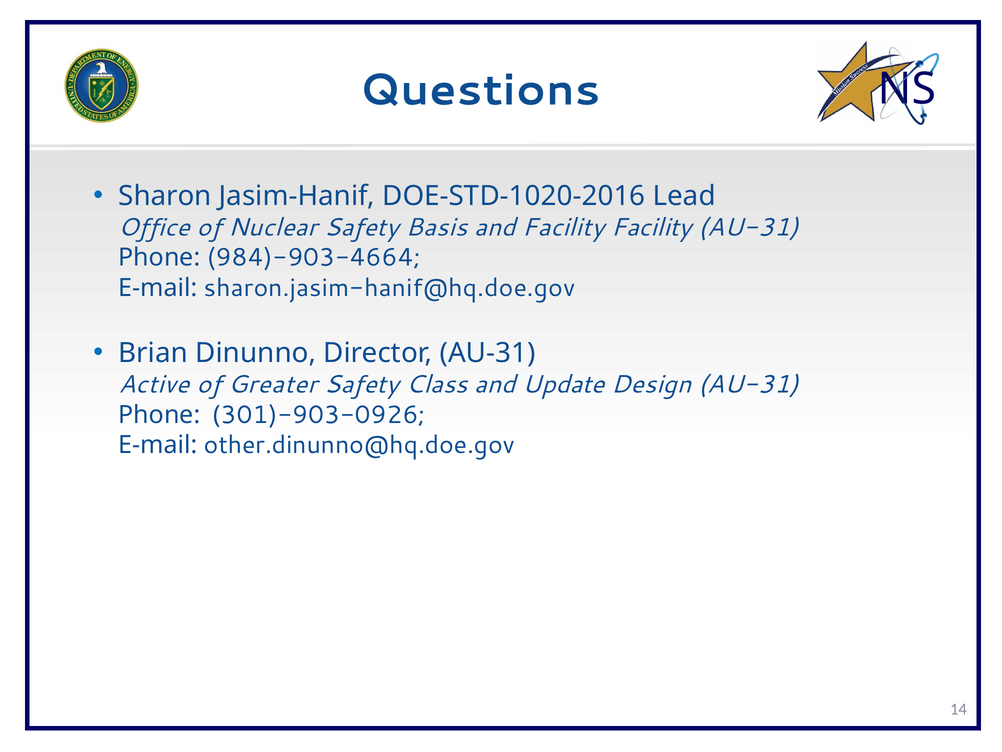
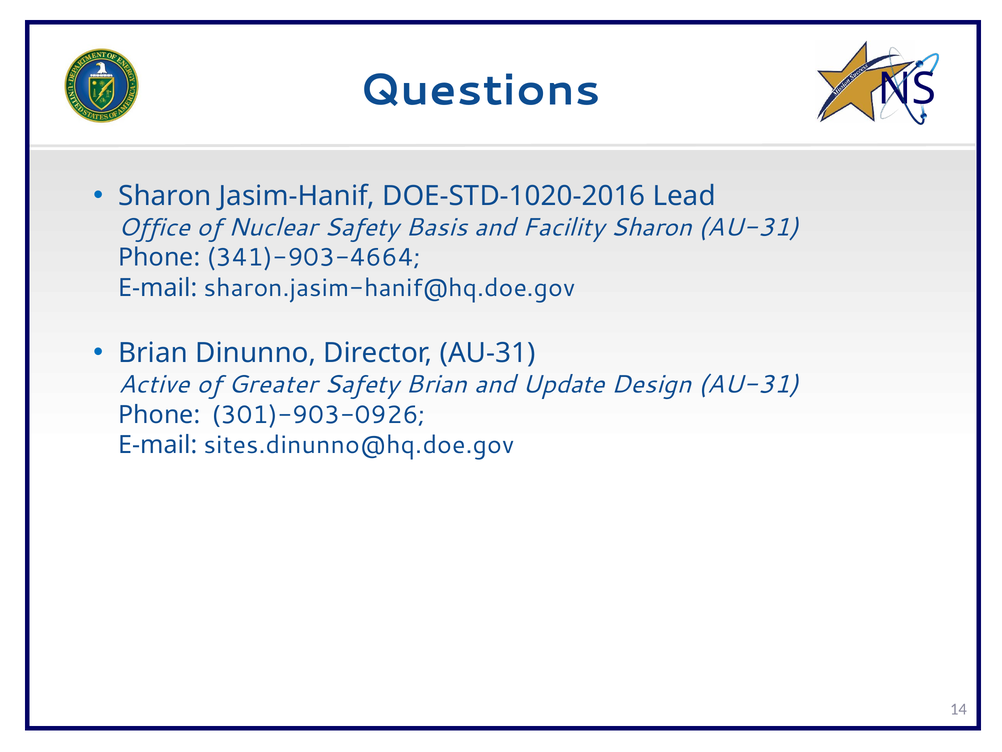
Facility Facility: Facility -> Sharon
984)-903-4664: 984)-903-4664 -> 341)-903-4664
Safety Class: Class -> Brian
other.dinunno@hq.doe.gov: other.dinunno@hq.doe.gov -> sites.dinunno@hq.doe.gov
